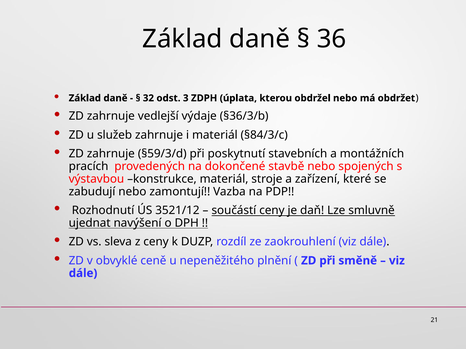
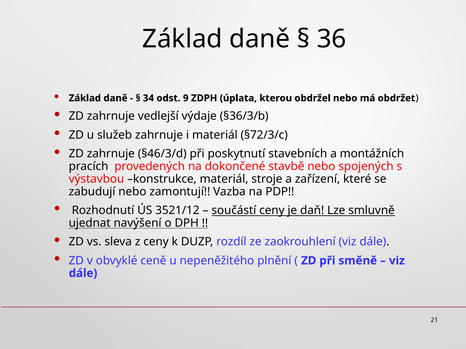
32: 32 -> 34
3: 3 -> 9
§84/3/c: §84/3/c -> §72/3/c
§59/3/d: §59/3/d -> §46/3/d
